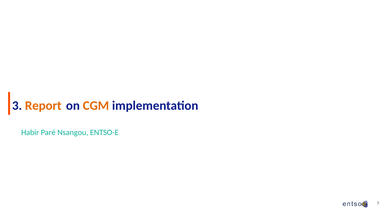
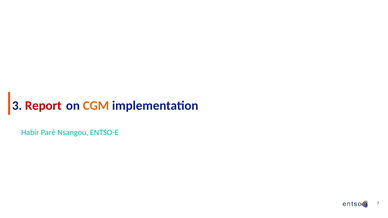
Report colour: orange -> red
